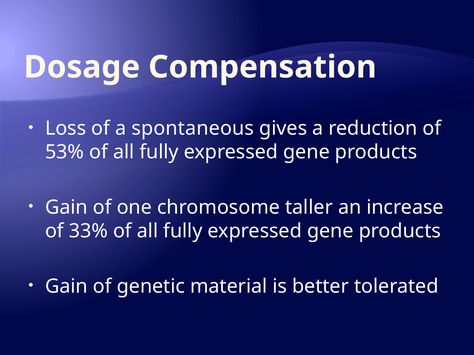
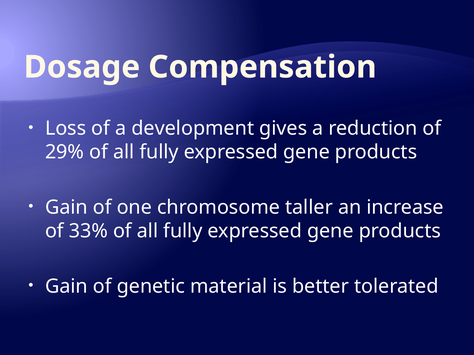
spontaneous: spontaneous -> development
53%: 53% -> 29%
